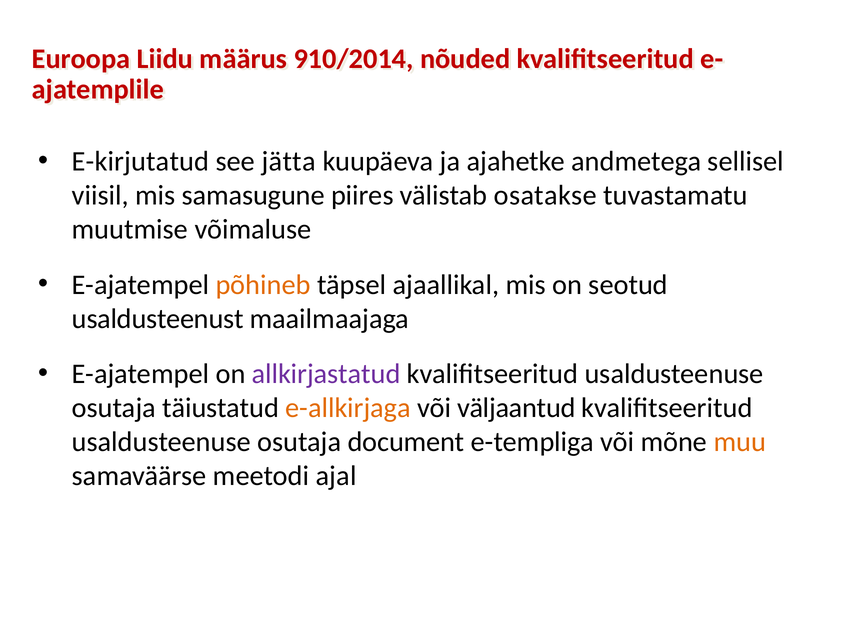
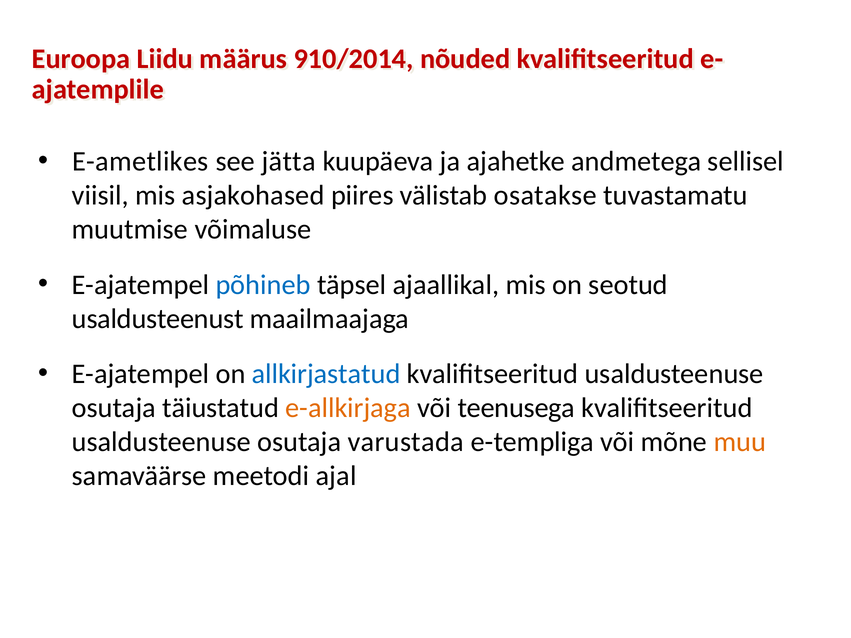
E-kirjutatud: E-kirjutatud -> E-ametlikes
samasugune: samasugune -> asjakohased
põhineb colour: orange -> blue
allkirjastatud colour: purple -> blue
väljaantud: väljaantud -> teenusega
document: document -> varustada
